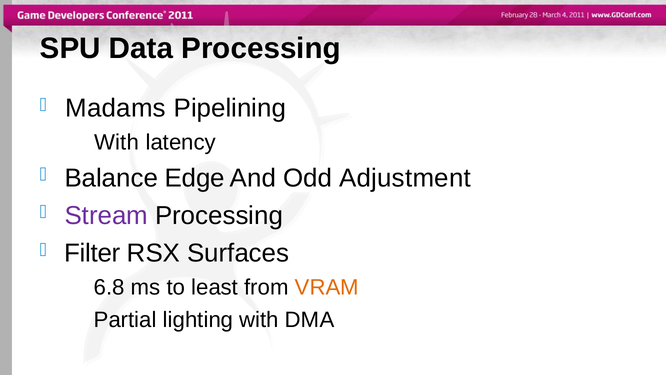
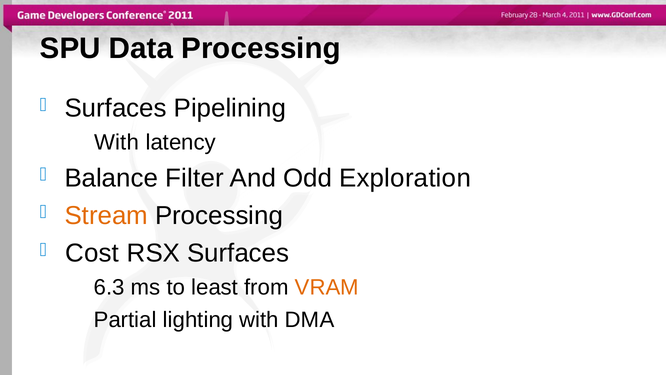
Madams at (116, 108): Madams -> Surfaces
Edge: Edge -> Filter
Adjustment: Adjustment -> Exploration
Stream colour: purple -> orange
Filter: Filter -> Cost
6.8: 6.8 -> 6.3
